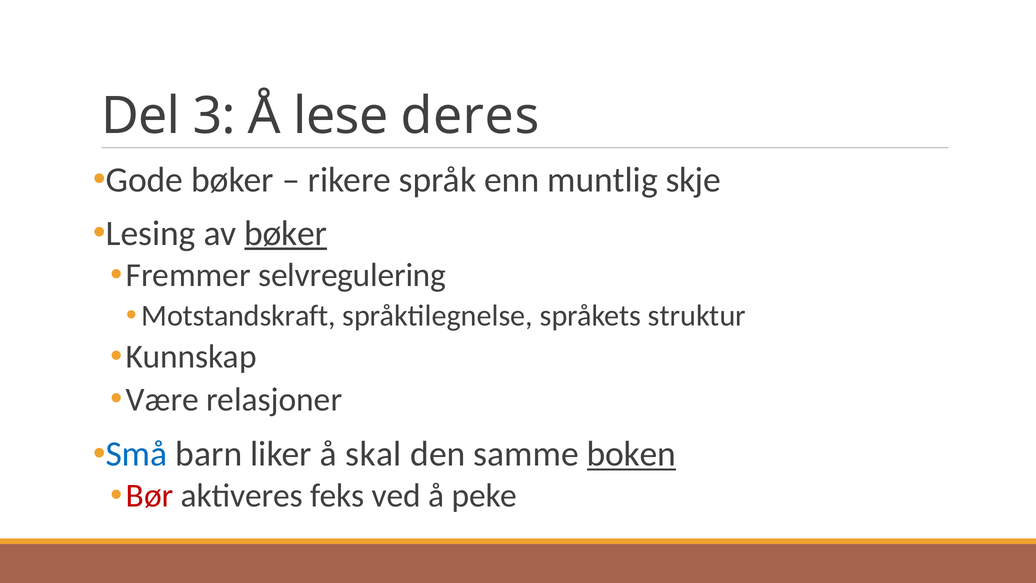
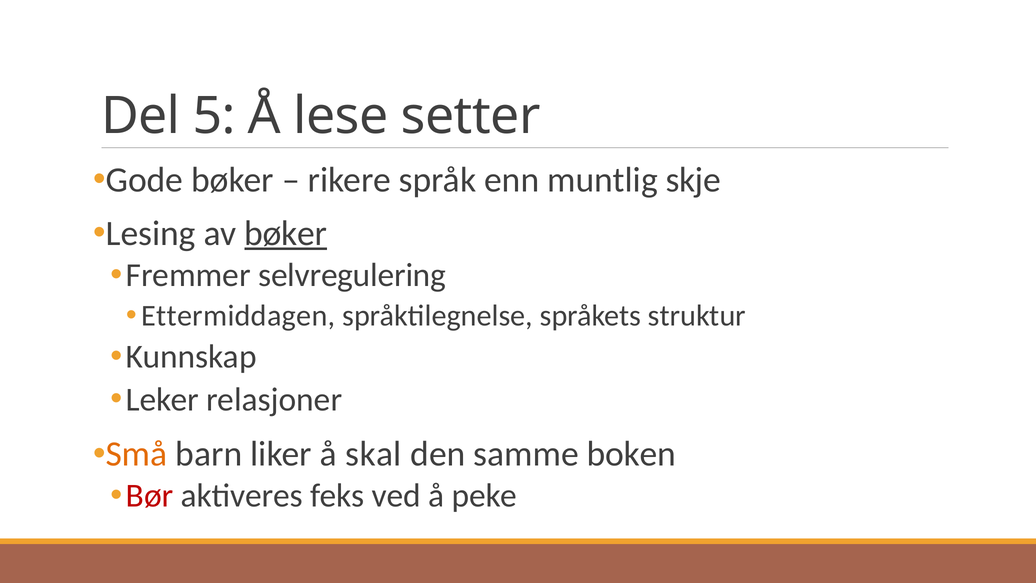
3: 3 -> 5
deres: deres -> setter
Motstandskraft: Motstandskraft -> Ettermiddagen
Være: Være -> Leker
Små colour: blue -> orange
boken underline: present -> none
